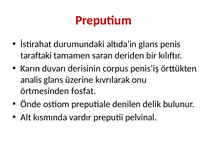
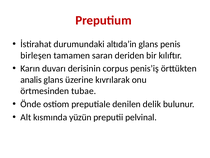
taraftaki: taraftaki -> birleşen
fosfat: fosfat -> tubae
vardır: vardır -> yüzün
